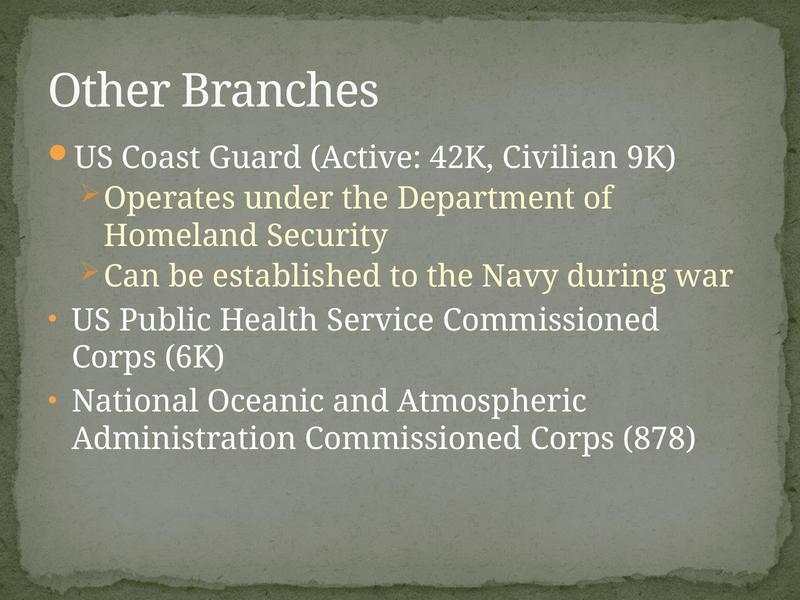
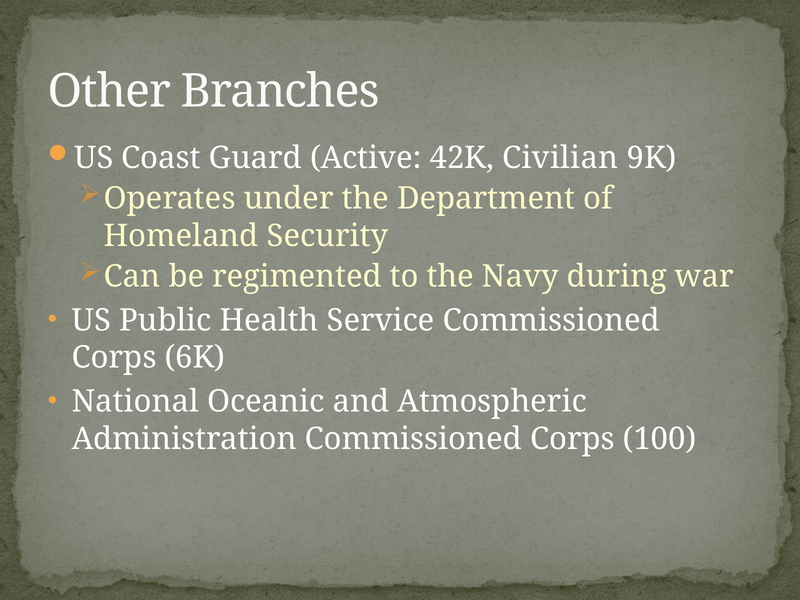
established: established -> regimented
878: 878 -> 100
